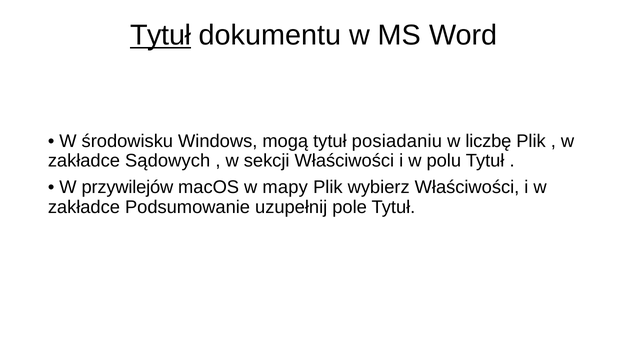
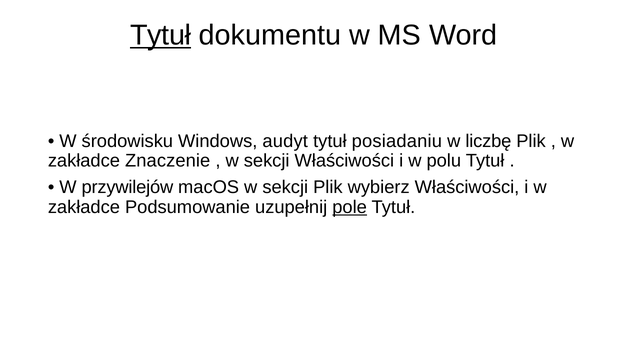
mogą: mogą -> audyt
Sądowych: Sądowych -> Znaczenie
macOS w mapy: mapy -> sekcji
pole underline: none -> present
